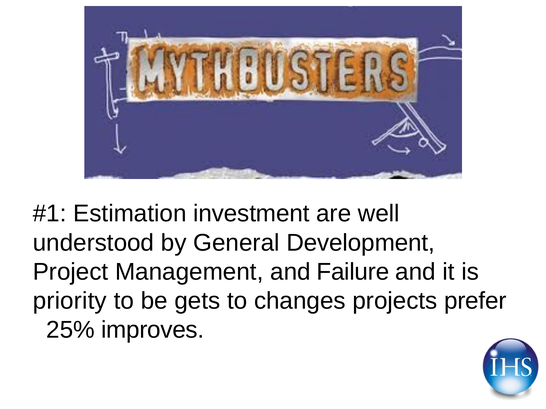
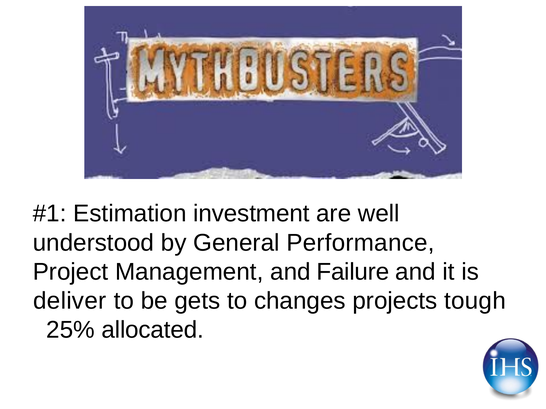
Development: Development -> Performance
priority: priority -> deliver
prefer: prefer -> tough
improves: improves -> allocated
